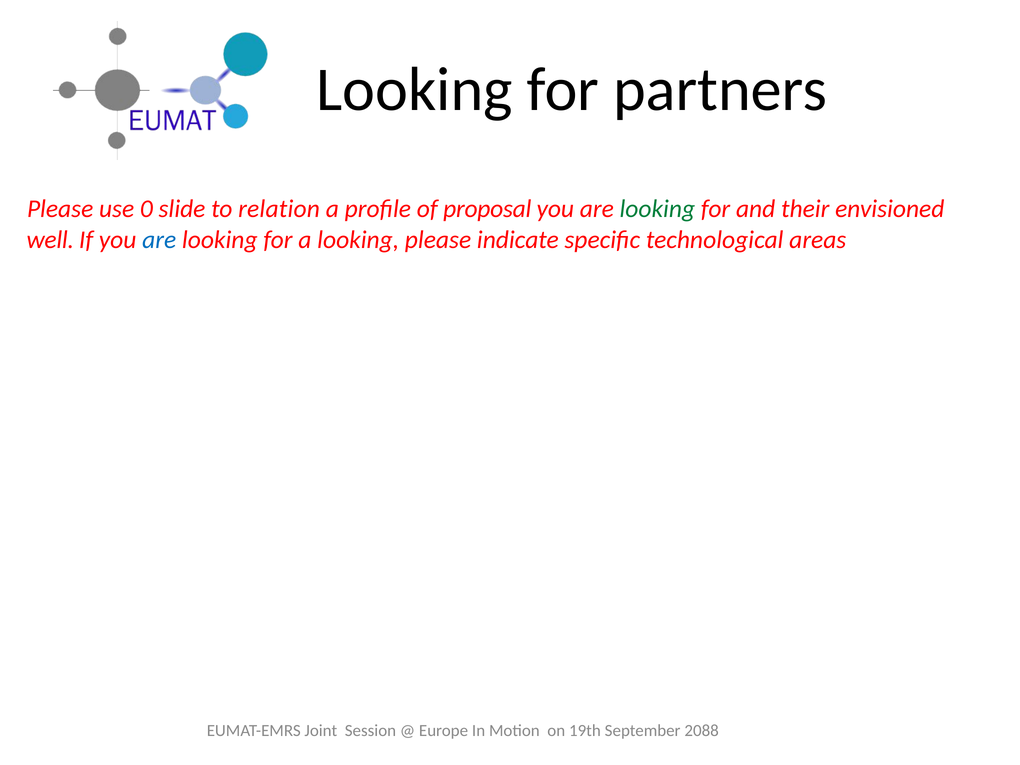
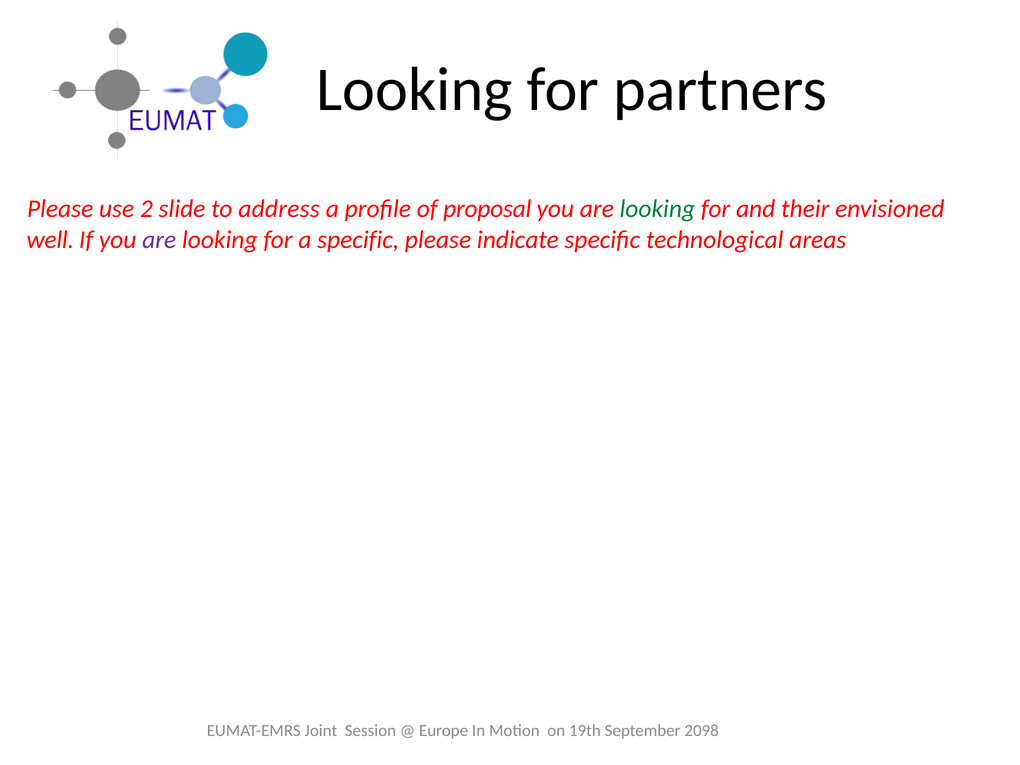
0: 0 -> 2
relation: relation -> address
are at (159, 240) colour: blue -> purple
a looking: looking -> specific
2088: 2088 -> 2098
